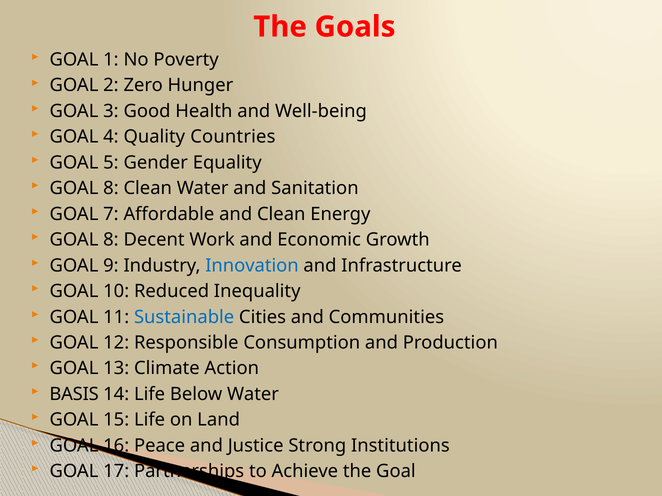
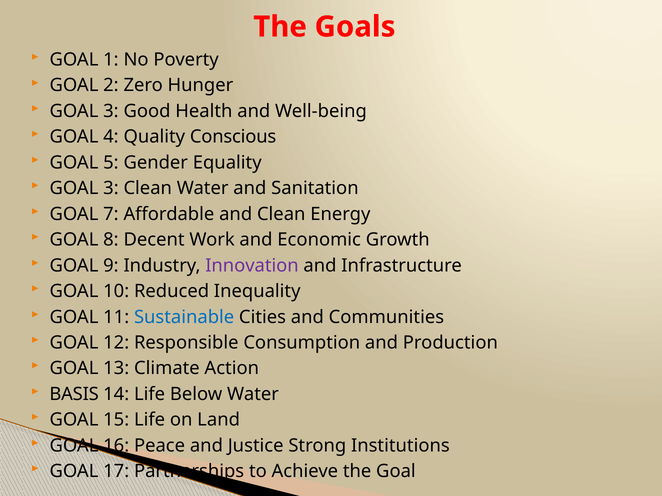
Countries: Countries -> Conscious
8 at (111, 189): 8 -> 3
Innovation colour: blue -> purple
